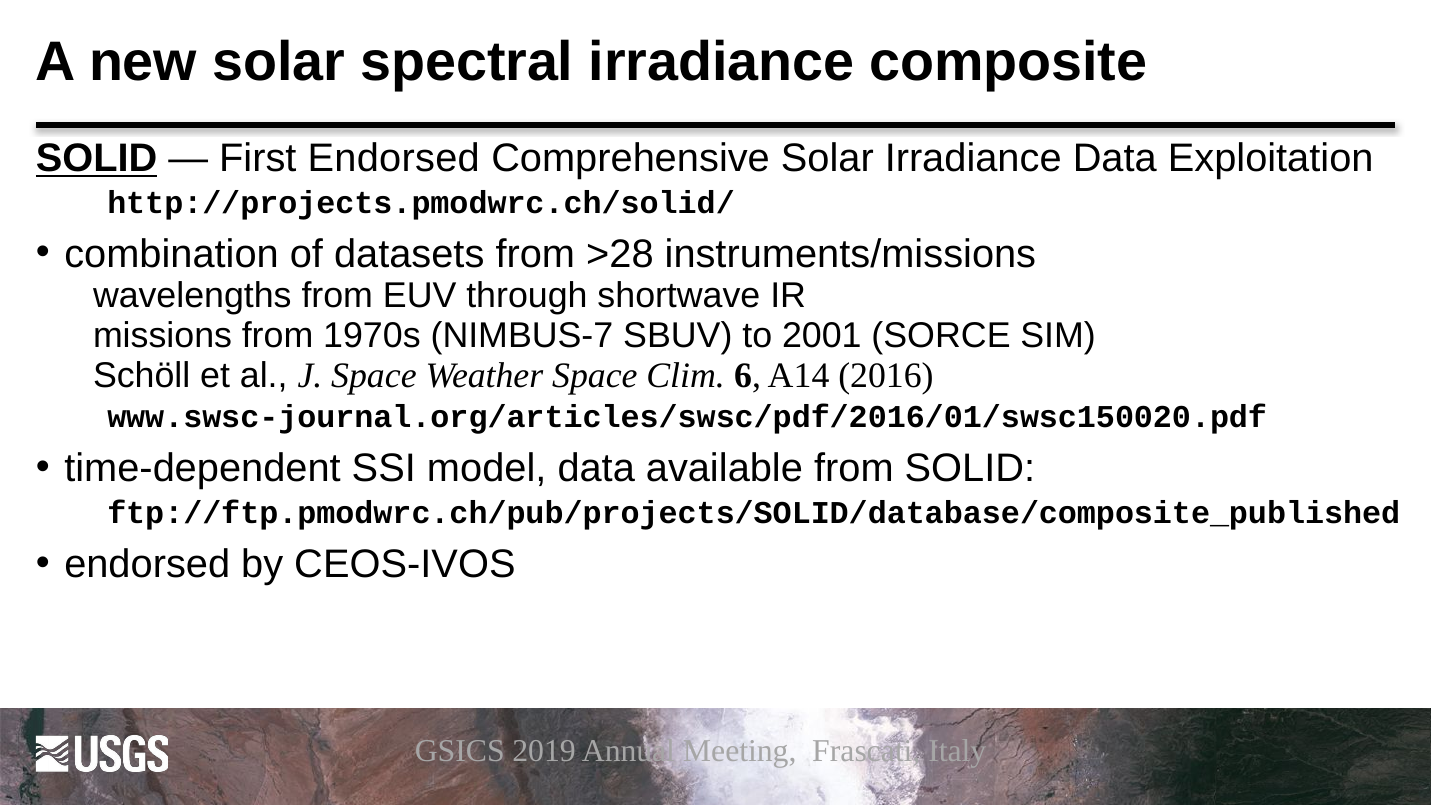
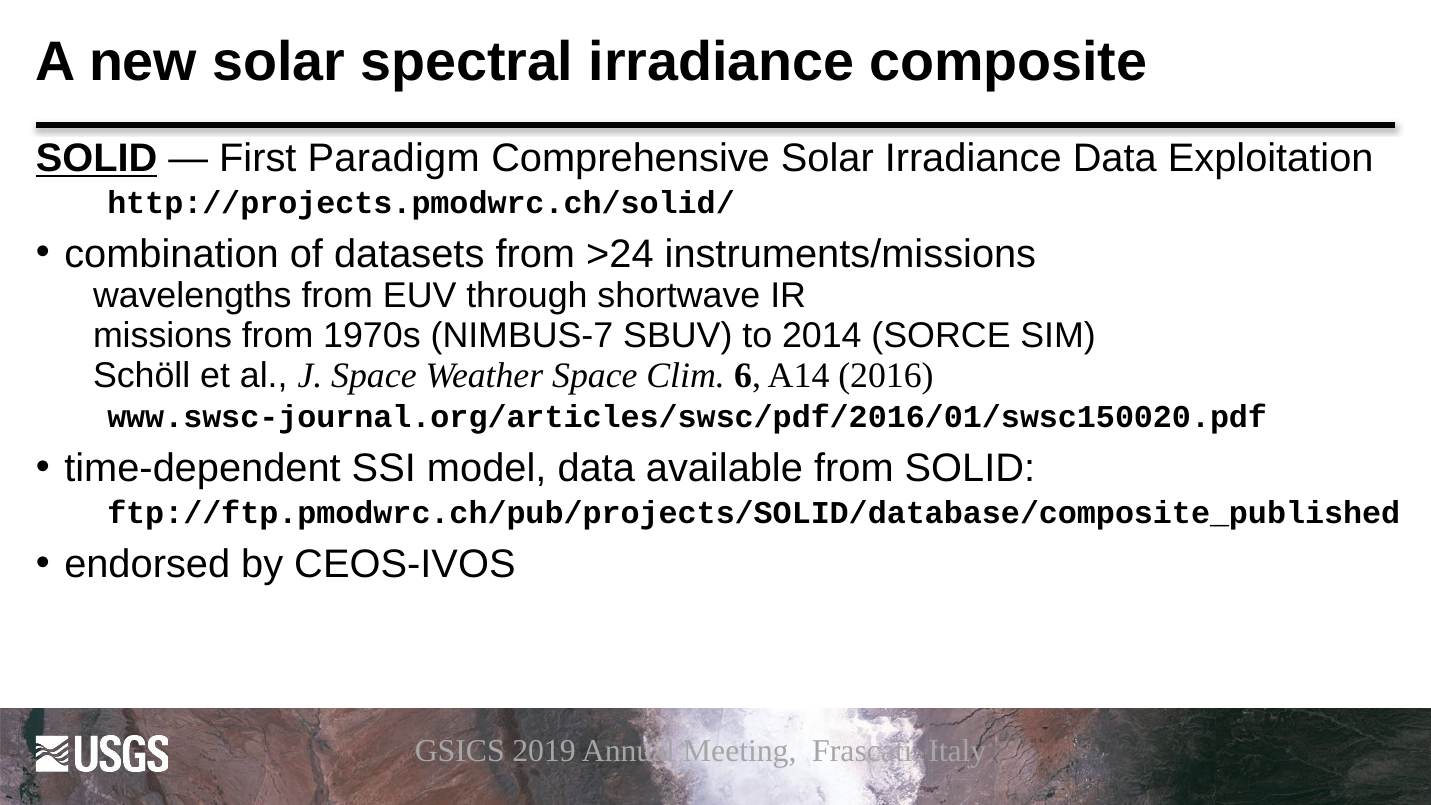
First Endorsed: Endorsed -> Paradigm
>28: >28 -> >24
2001: 2001 -> 2014
